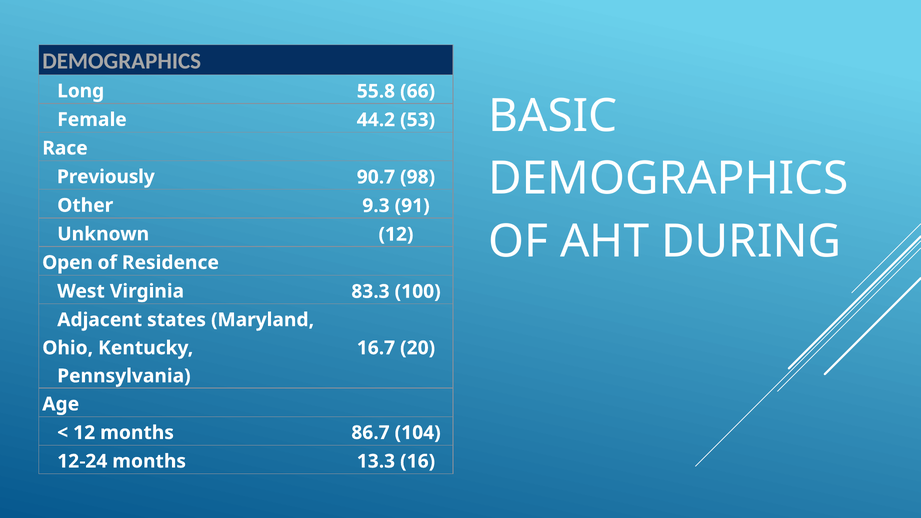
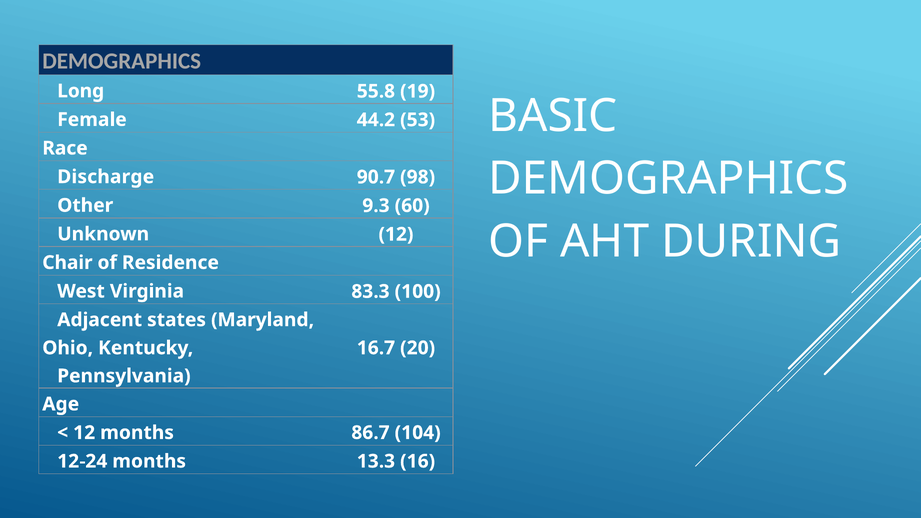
66: 66 -> 19
Previously: Previously -> Discharge
91: 91 -> 60
Open: Open -> Chair
